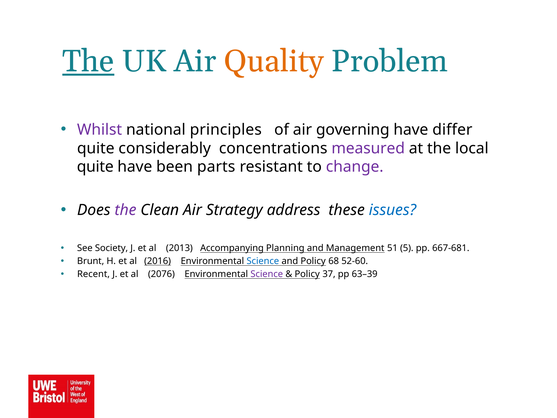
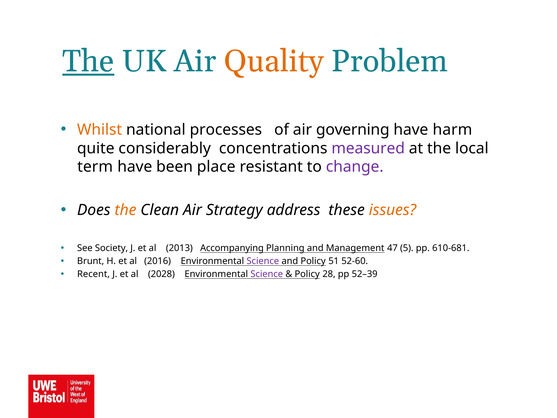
Whilst colour: purple -> orange
principles: principles -> processes
differ: differ -> harm
quite at (95, 167): quite -> term
parts: parts -> place
the at (125, 210) colour: purple -> orange
issues colour: blue -> orange
51: 51 -> 47
667-681: 667-681 -> 610-681
2016 underline: present -> none
Science at (263, 261) colour: blue -> purple
68: 68 -> 51
2076: 2076 -> 2028
37: 37 -> 28
63–39: 63–39 -> 52–39
